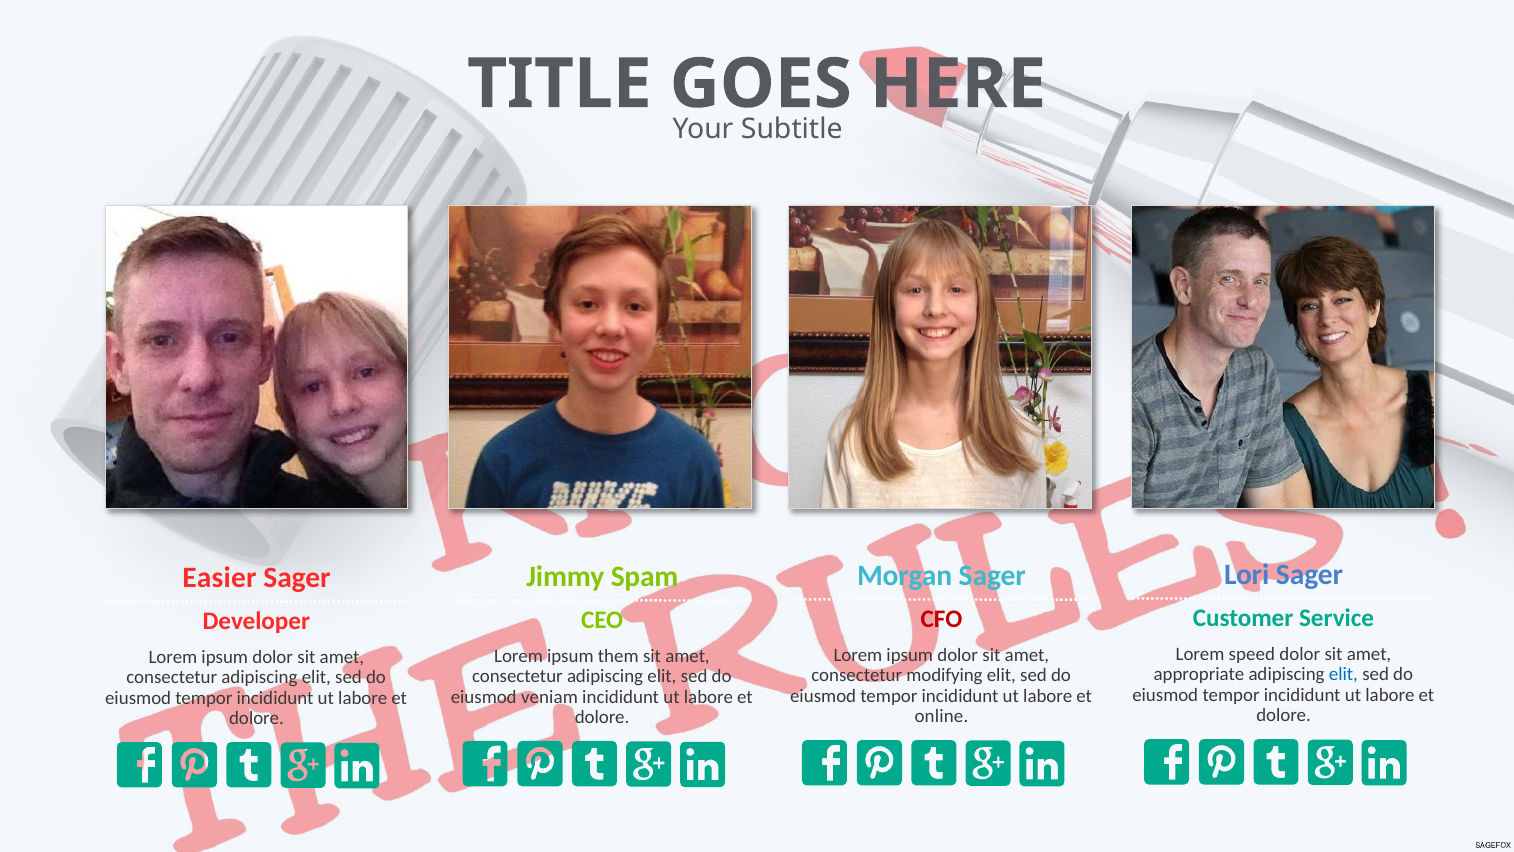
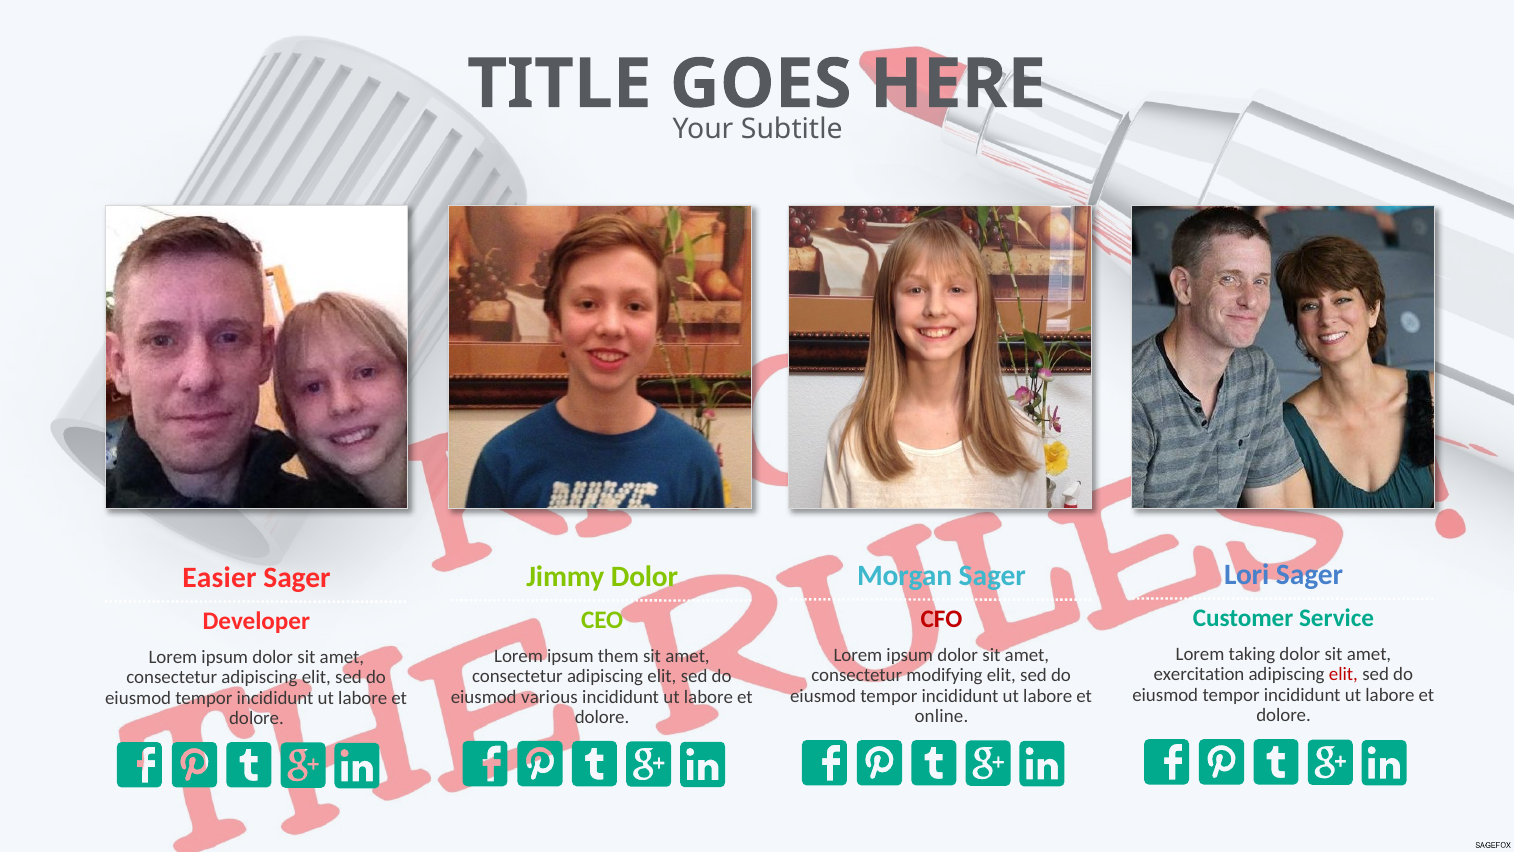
Jimmy Spam: Spam -> Dolor
speed: speed -> taking
appropriate: appropriate -> exercitation
elit at (1343, 674) colour: blue -> red
veniam: veniam -> various
